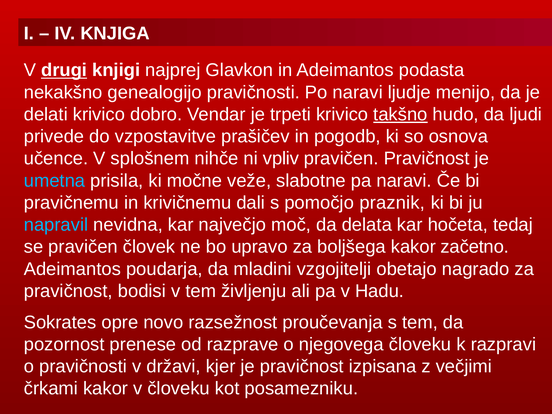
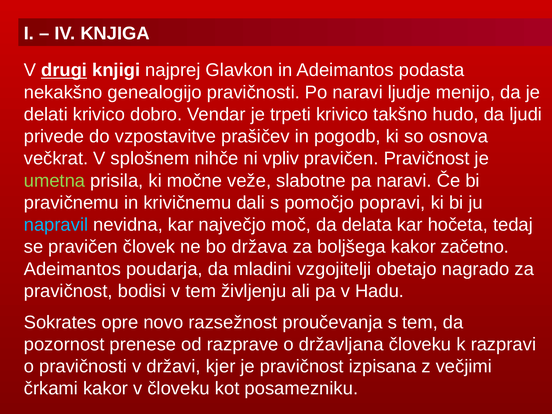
takšno underline: present -> none
učence: učence -> večkrat
umetna colour: light blue -> light green
praznik: praznik -> popravi
upravo: upravo -> država
njegovega: njegovega -> državljana
